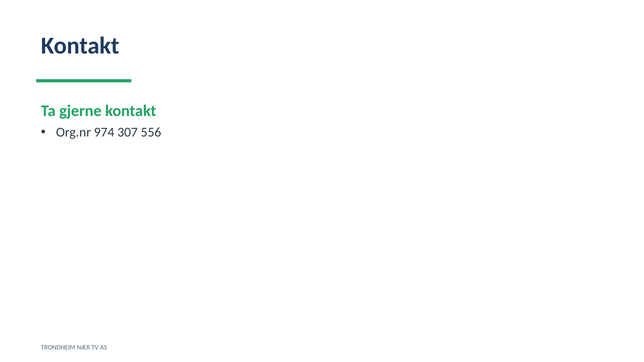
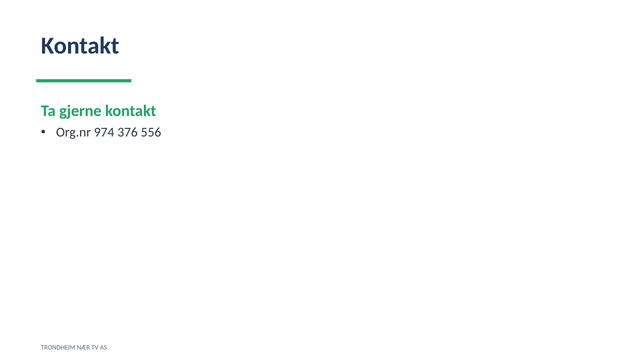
307: 307 -> 376
